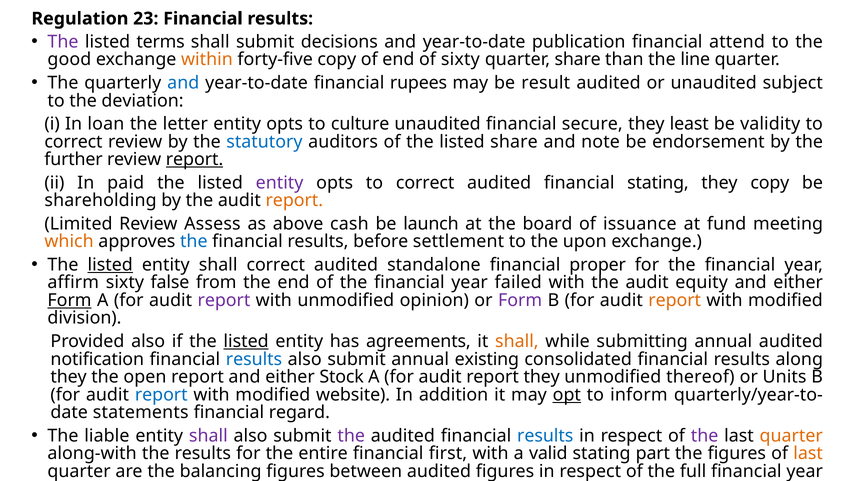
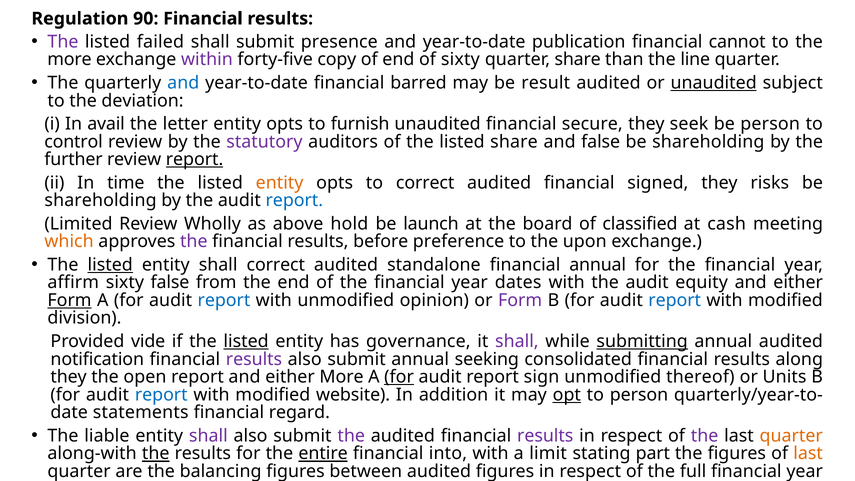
23: 23 -> 90
terms: terms -> failed
decisions: decisions -> presence
attend: attend -> cannot
good at (69, 60): good -> more
within colour: orange -> purple
rupees: rupees -> barred
unaudited at (714, 83) underline: none -> present
loan: loan -> avail
culture: culture -> furnish
least: least -> seek
be validity: validity -> person
correct at (74, 142): correct -> control
statutory colour: blue -> purple
and note: note -> false
endorsement at (708, 142): endorsement -> shareholding
paid: paid -> time
entity at (280, 183) colour: purple -> orange
financial stating: stating -> signed
they copy: copy -> risks
report at (294, 200) colour: orange -> blue
Assess: Assess -> Wholly
cash: cash -> hold
issuance: issuance -> classified
fund: fund -> cash
the at (194, 241) colour: blue -> purple
settlement: settlement -> preference
financial proper: proper -> annual
failed: failed -> dates
report at (224, 300) colour: purple -> blue
report at (675, 300) colour: orange -> blue
Provided also: also -> vide
agreements: agreements -> governance
shall at (517, 341) colour: orange -> purple
submitting underline: none -> present
results at (254, 359) colour: blue -> purple
existing: existing -> seeking
either Stock: Stock -> More
for at (399, 377) underline: none -> present
report they: they -> sign
to inform: inform -> person
results at (545, 436) colour: blue -> purple
the at (156, 454) underline: none -> present
entire underline: none -> present
first: first -> into
valid: valid -> limit
